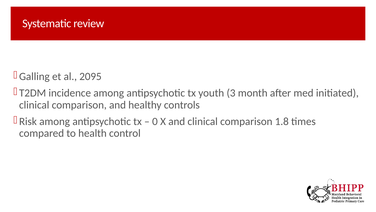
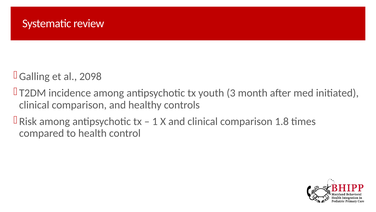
2095: 2095 -> 2098
0: 0 -> 1
